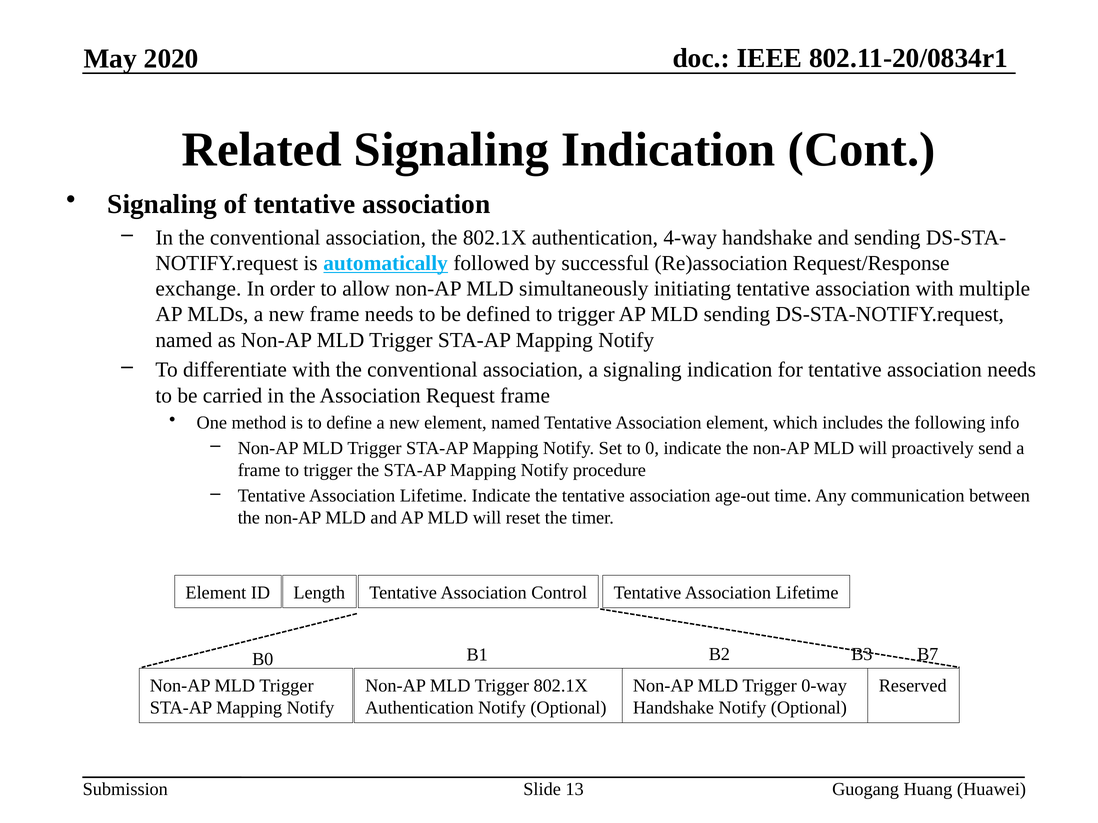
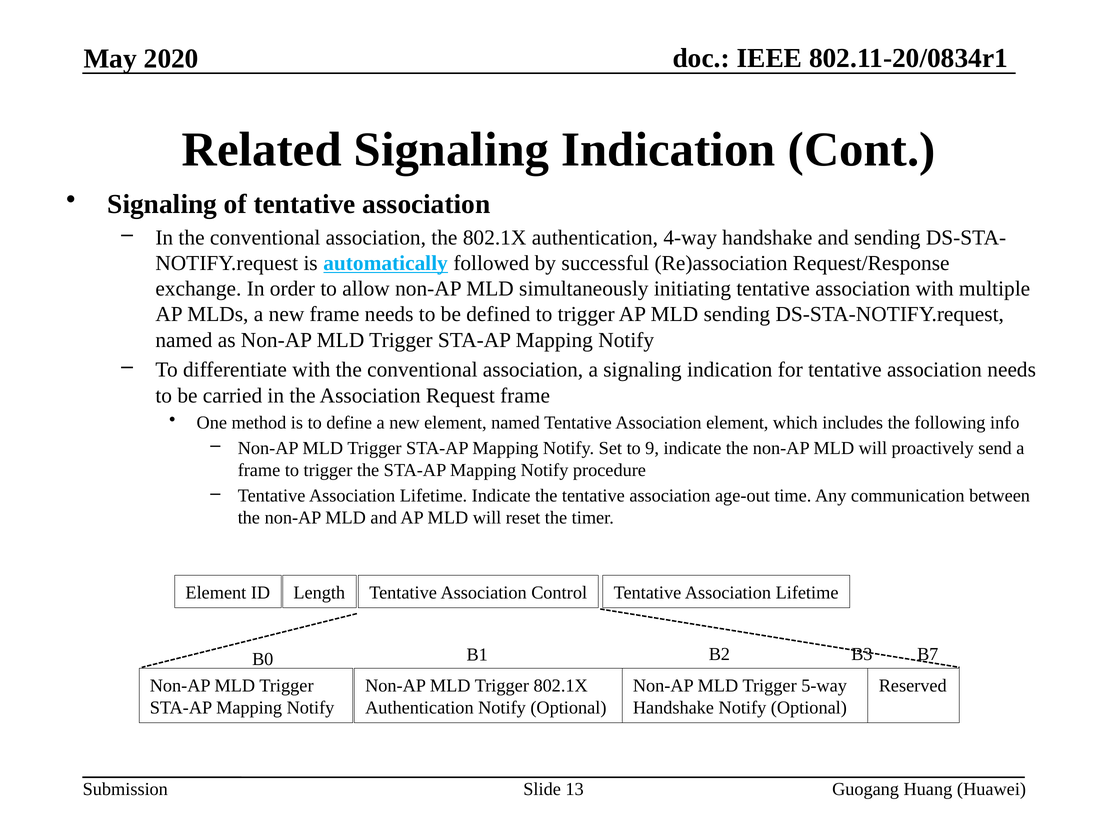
0: 0 -> 9
0-way: 0-way -> 5-way
